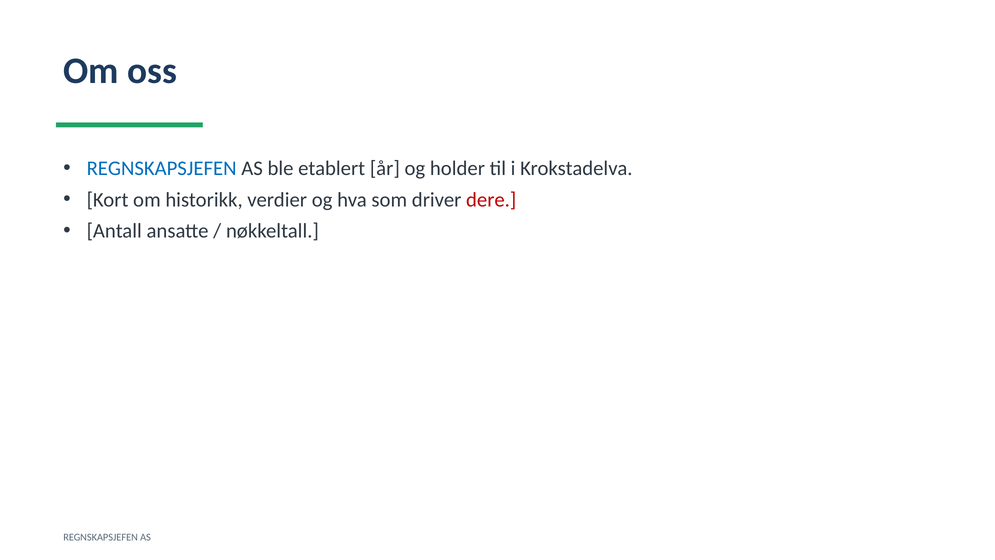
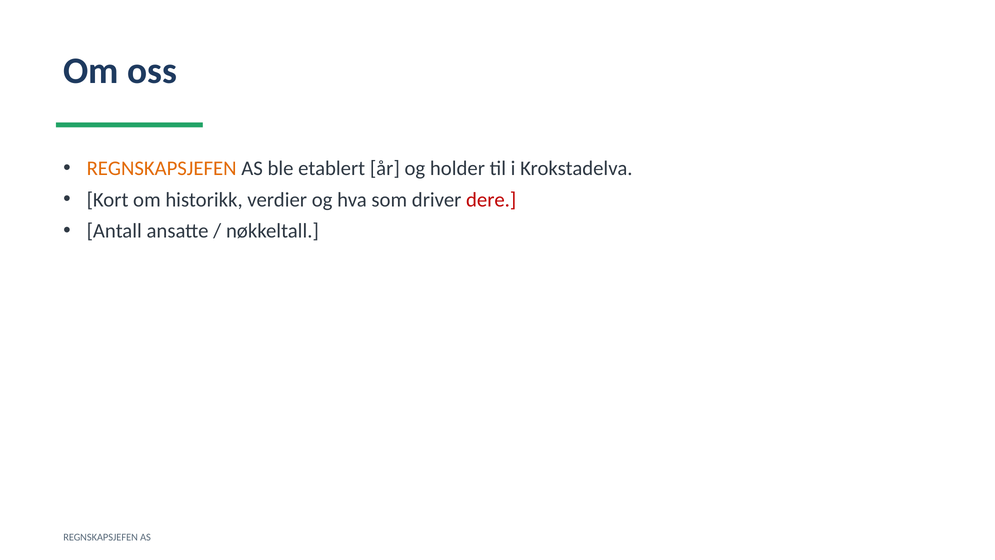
REGNSKAPSJEFEN at (162, 169) colour: blue -> orange
